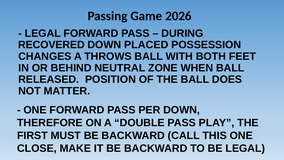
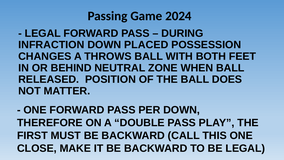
2026: 2026 -> 2024
RECOVERED: RECOVERED -> INFRACTION
